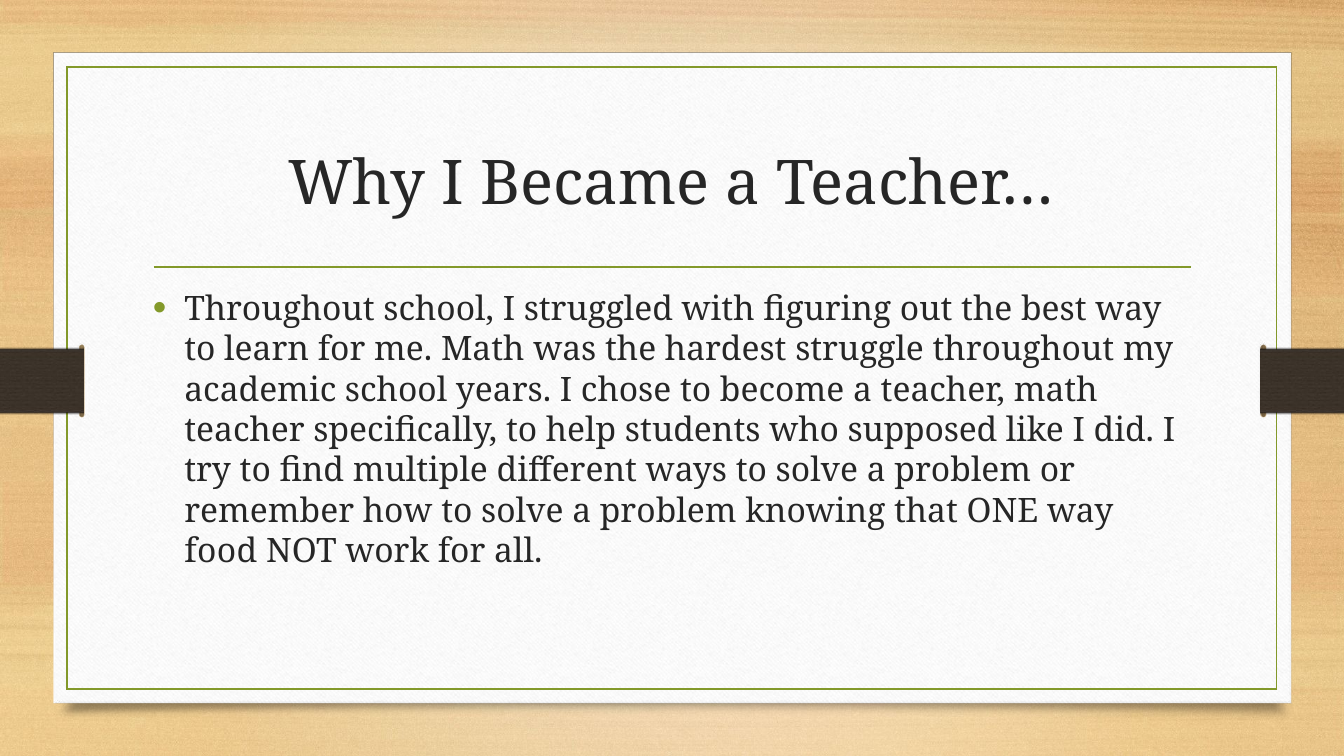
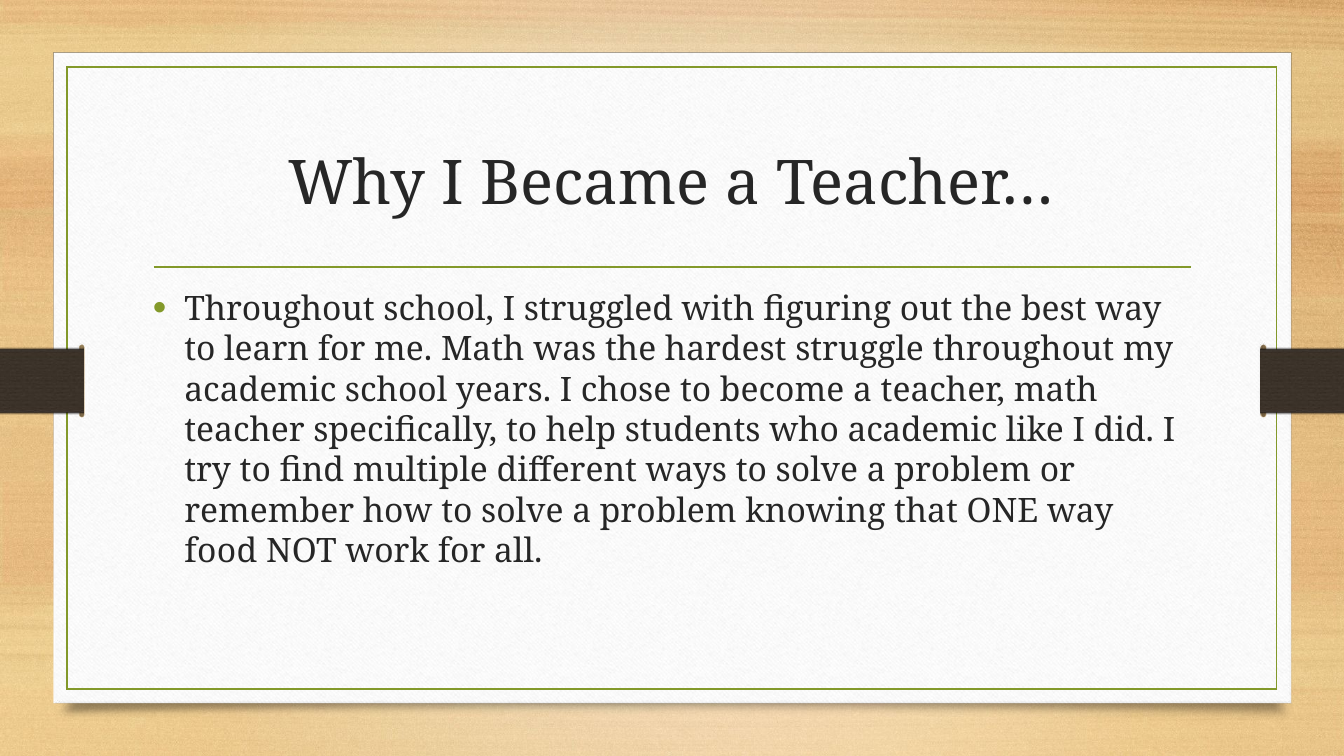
who supposed: supposed -> academic
